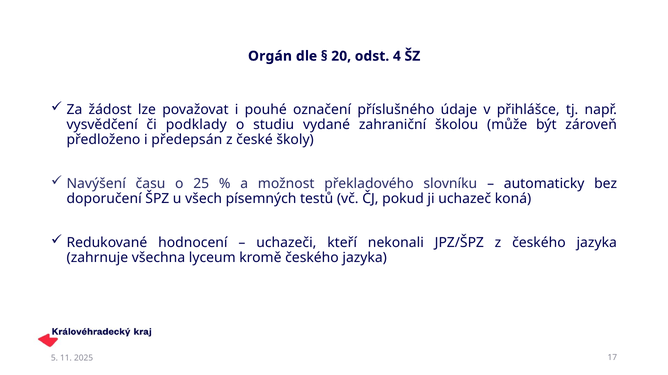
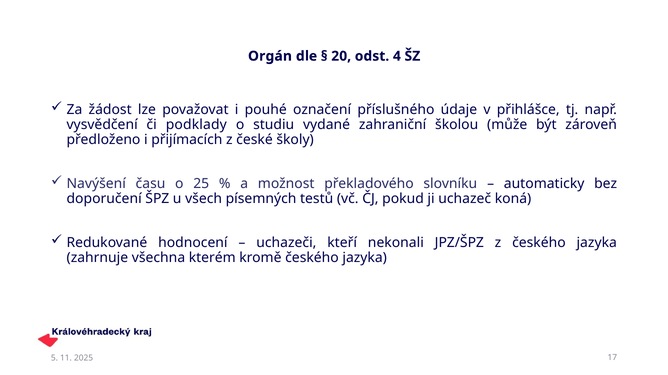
předepsán: předepsán -> přijímacích
lyceum: lyceum -> kterém
